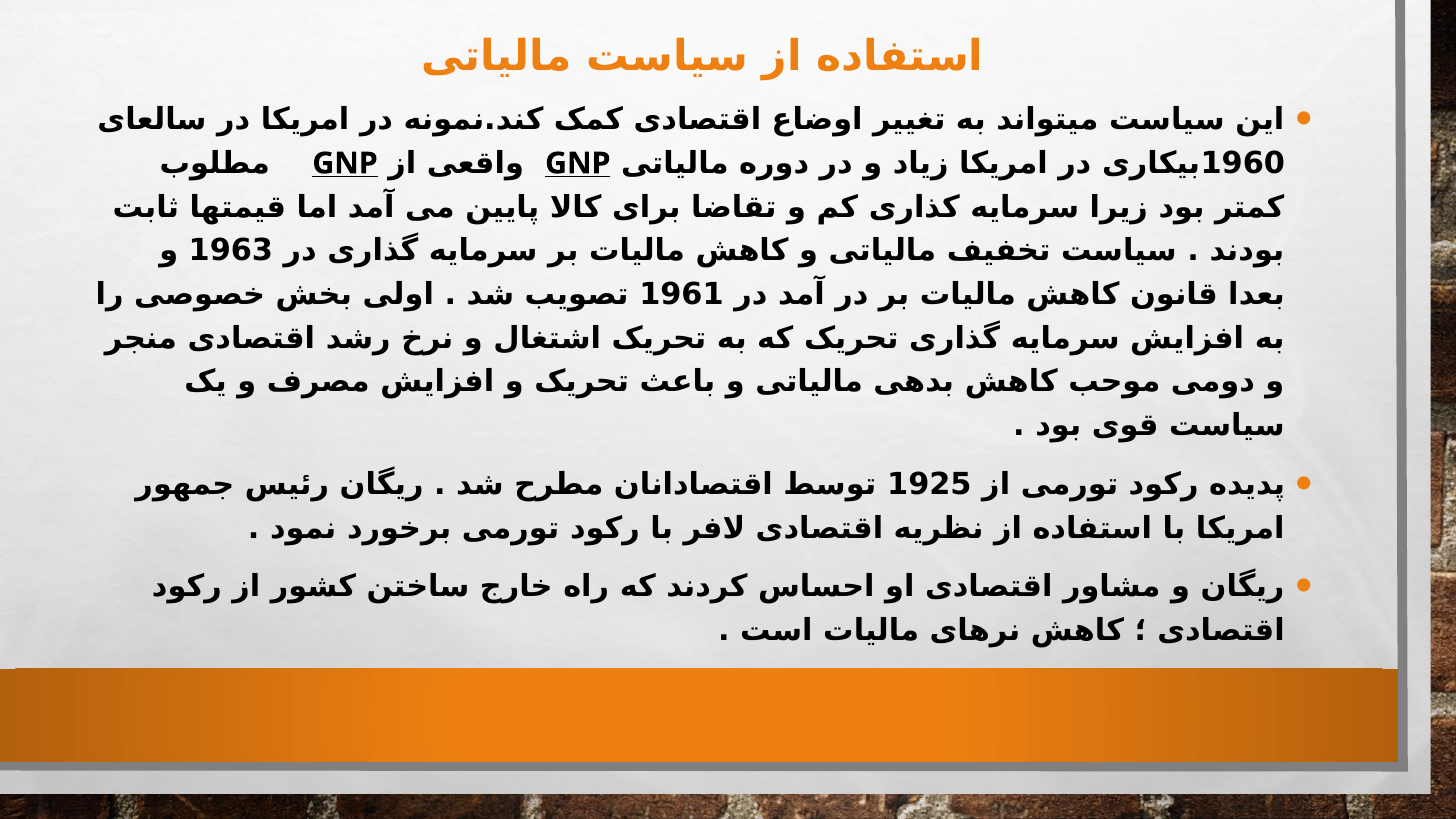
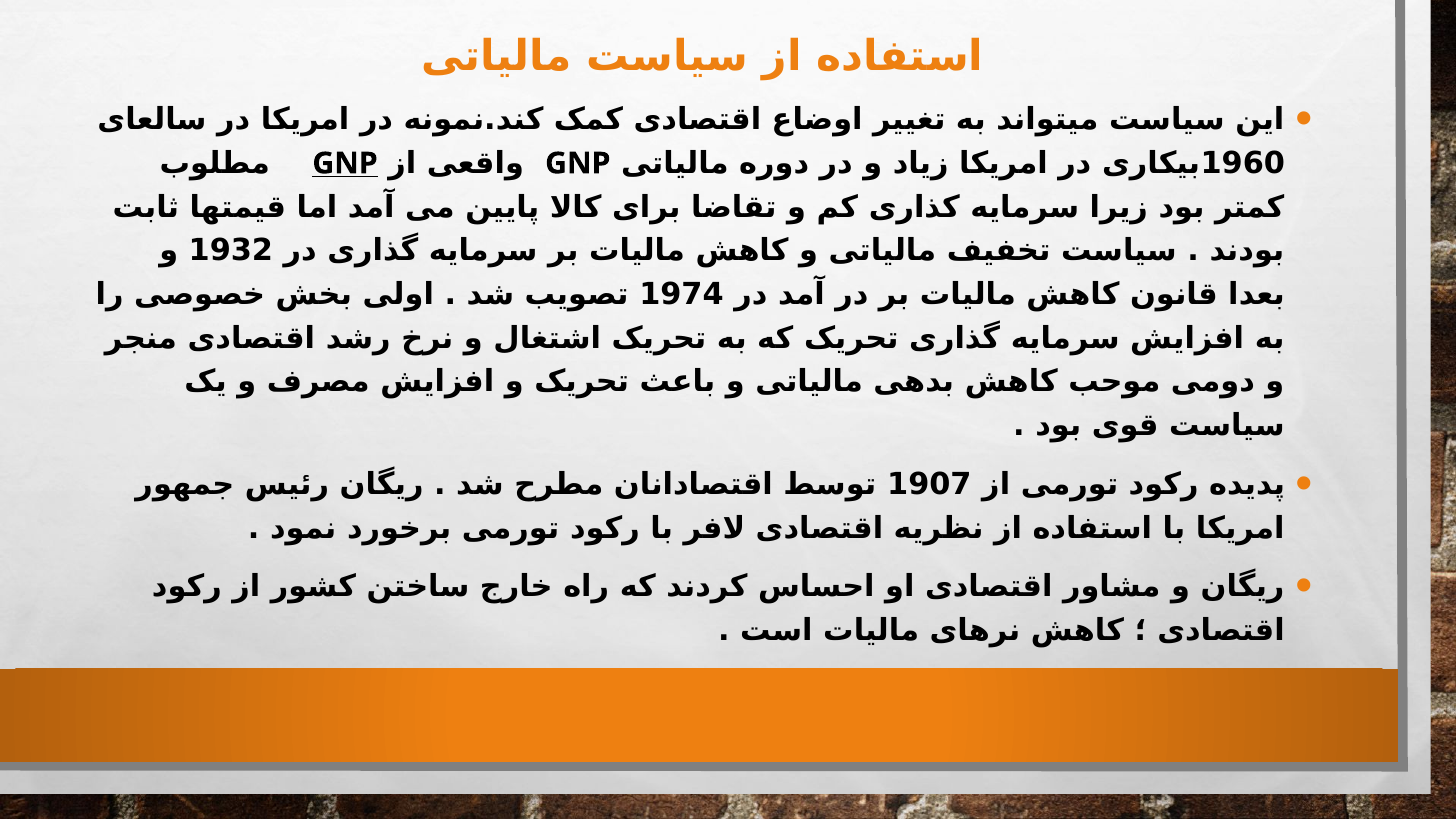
GNP at (578, 163) underline: present -> none
1963: 1963 -> 1932
1961: 1961 -> 1974
1925: 1925 -> 1907
